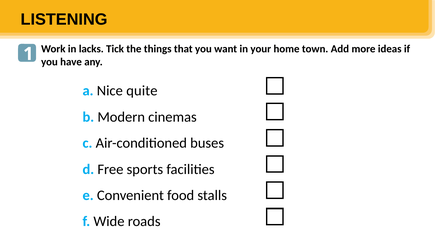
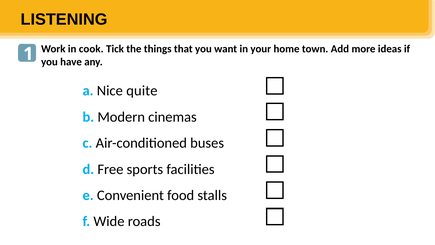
lacks: lacks -> cook
